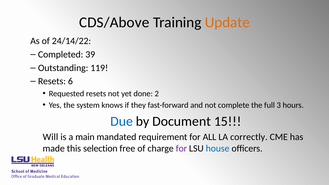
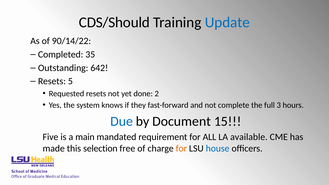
CDS/Above: CDS/Above -> CDS/Should
Update colour: orange -> blue
24/14/22: 24/14/22 -> 90/14/22
39: 39 -> 35
119: 119 -> 642
6: 6 -> 5
Will: Will -> Five
correctly: correctly -> available
for at (181, 148) colour: purple -> orange
